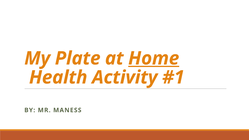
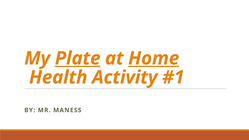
Plate underline: none -> present
